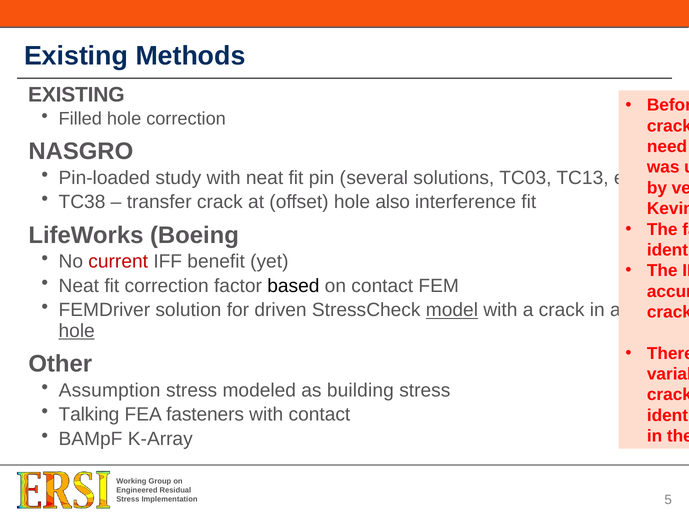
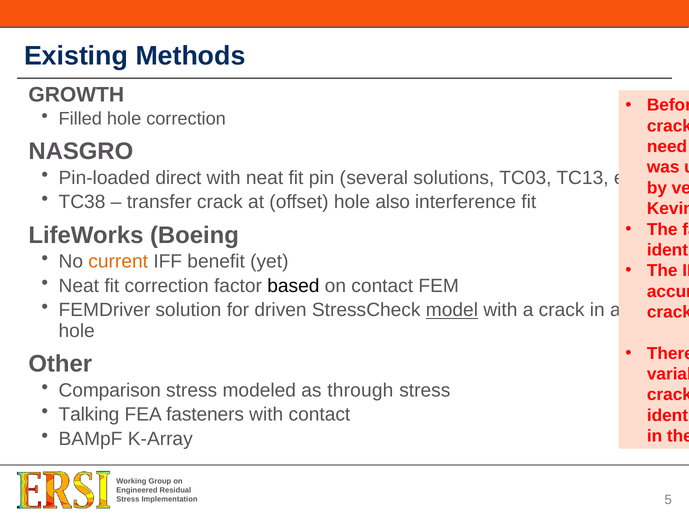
EXISTING at (76, 95): EXISTING -> GROWTH
Pin-loaded study: study -> direct
current colour: red -> orange
hole at (77, 331) underline: present -> none
Assumption: Assumption -> Comparison
building: building -> through
